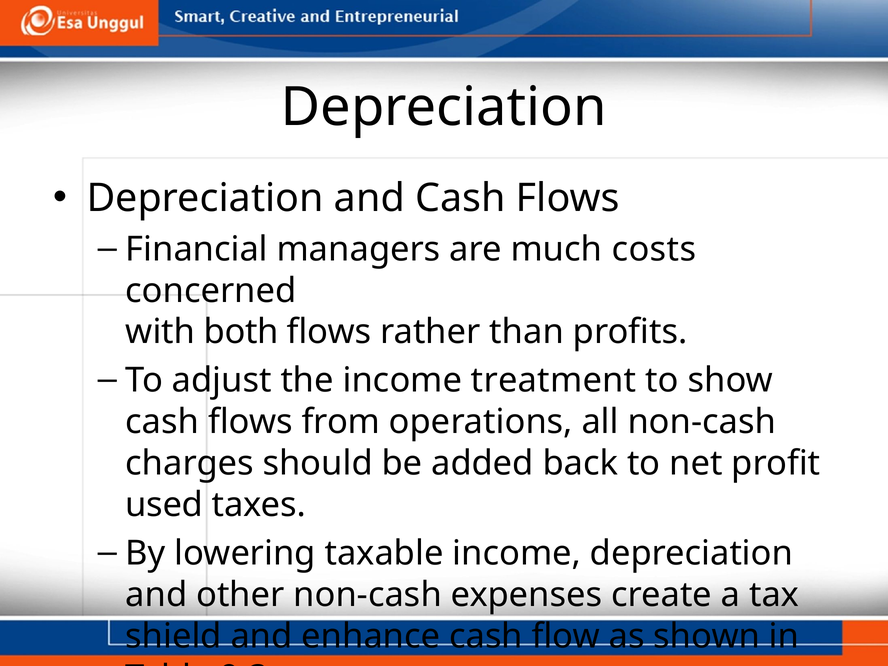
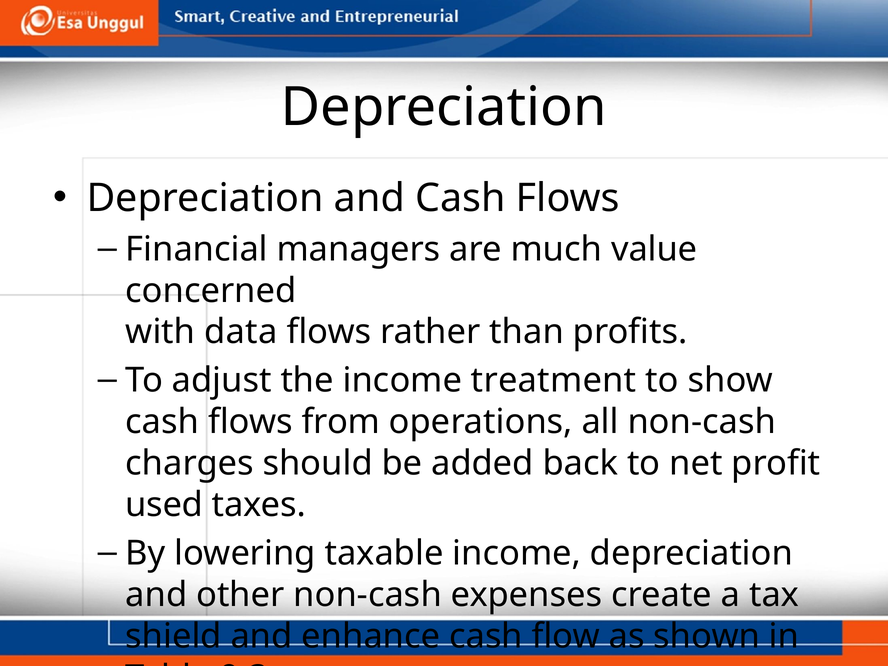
costs: costs -> value
both: both -> data
